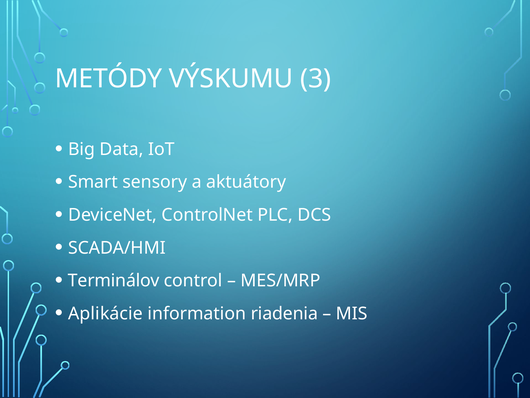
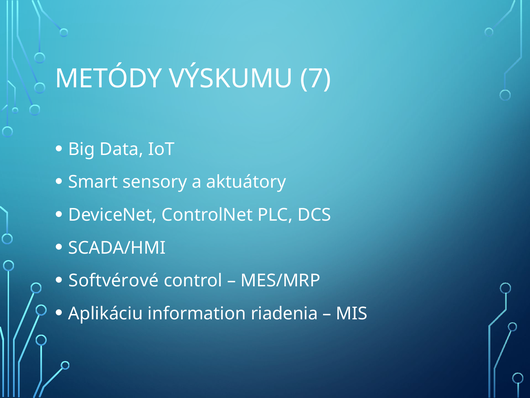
3: 3 -> 7
Terminálov: Terminálov -> Softvérové
Aplikácie: Aplikácie -> Aplikáciu
